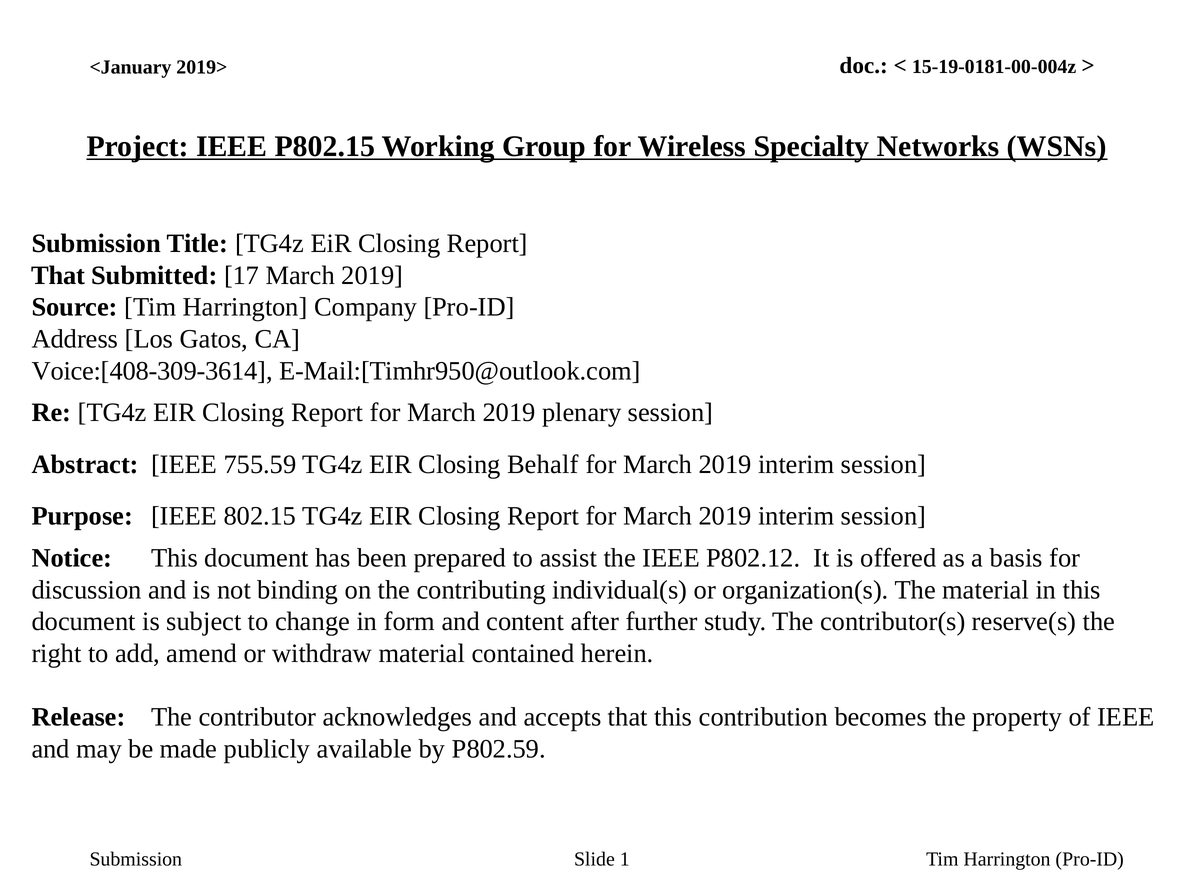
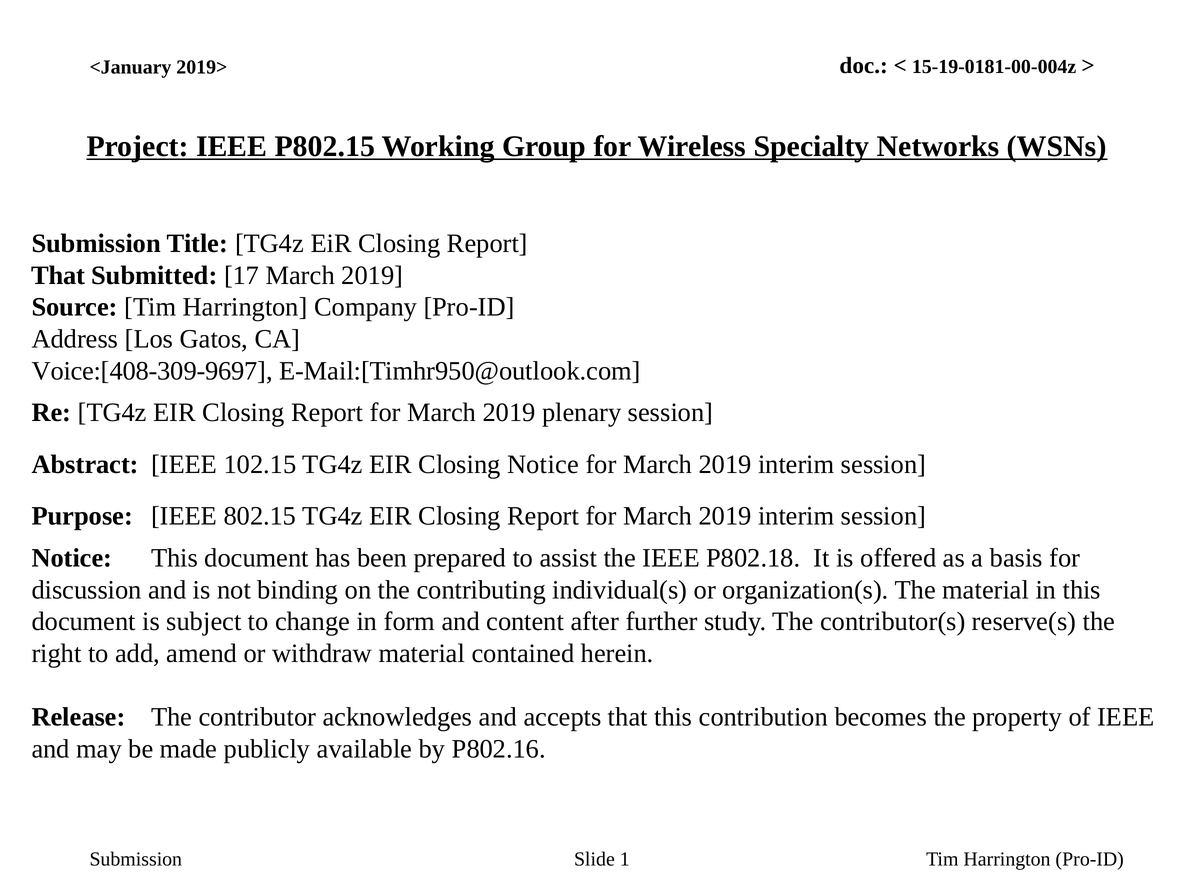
Voice:[408-309-3614: Voice:[408-309-3614 -> Voice:[408-309-9697
755.59: 755.59 -> 102.15
Closing Behalf: Behalf -> Notice
P802.12: P802.12 -> P802.18
P802.59: P802.59 -> P802.16
